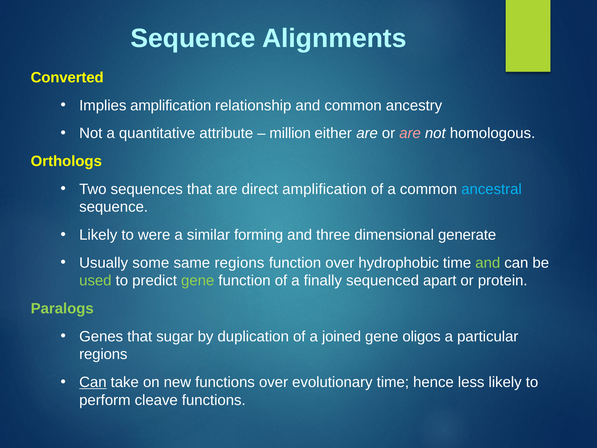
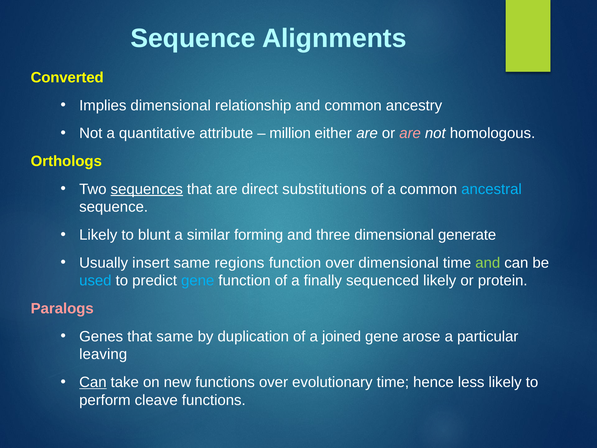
Implies amplification: amplification -> dimensional
sequences underline: none -> present
direct amplification: amplification -> substitutions
were: were -> blunt
some: some -> insert
over hydrophobic: hydrophobic -> dimensional
used colour: light green -> light blue
gene at (198, 281) colour: light green -> light blue
sequenced apart: apart -> likely
Paralogs colour: light green -> pink
that sugar: sugar -> same
oligos: oligos -> arose
regions at (103, 354): regions -> leaving
